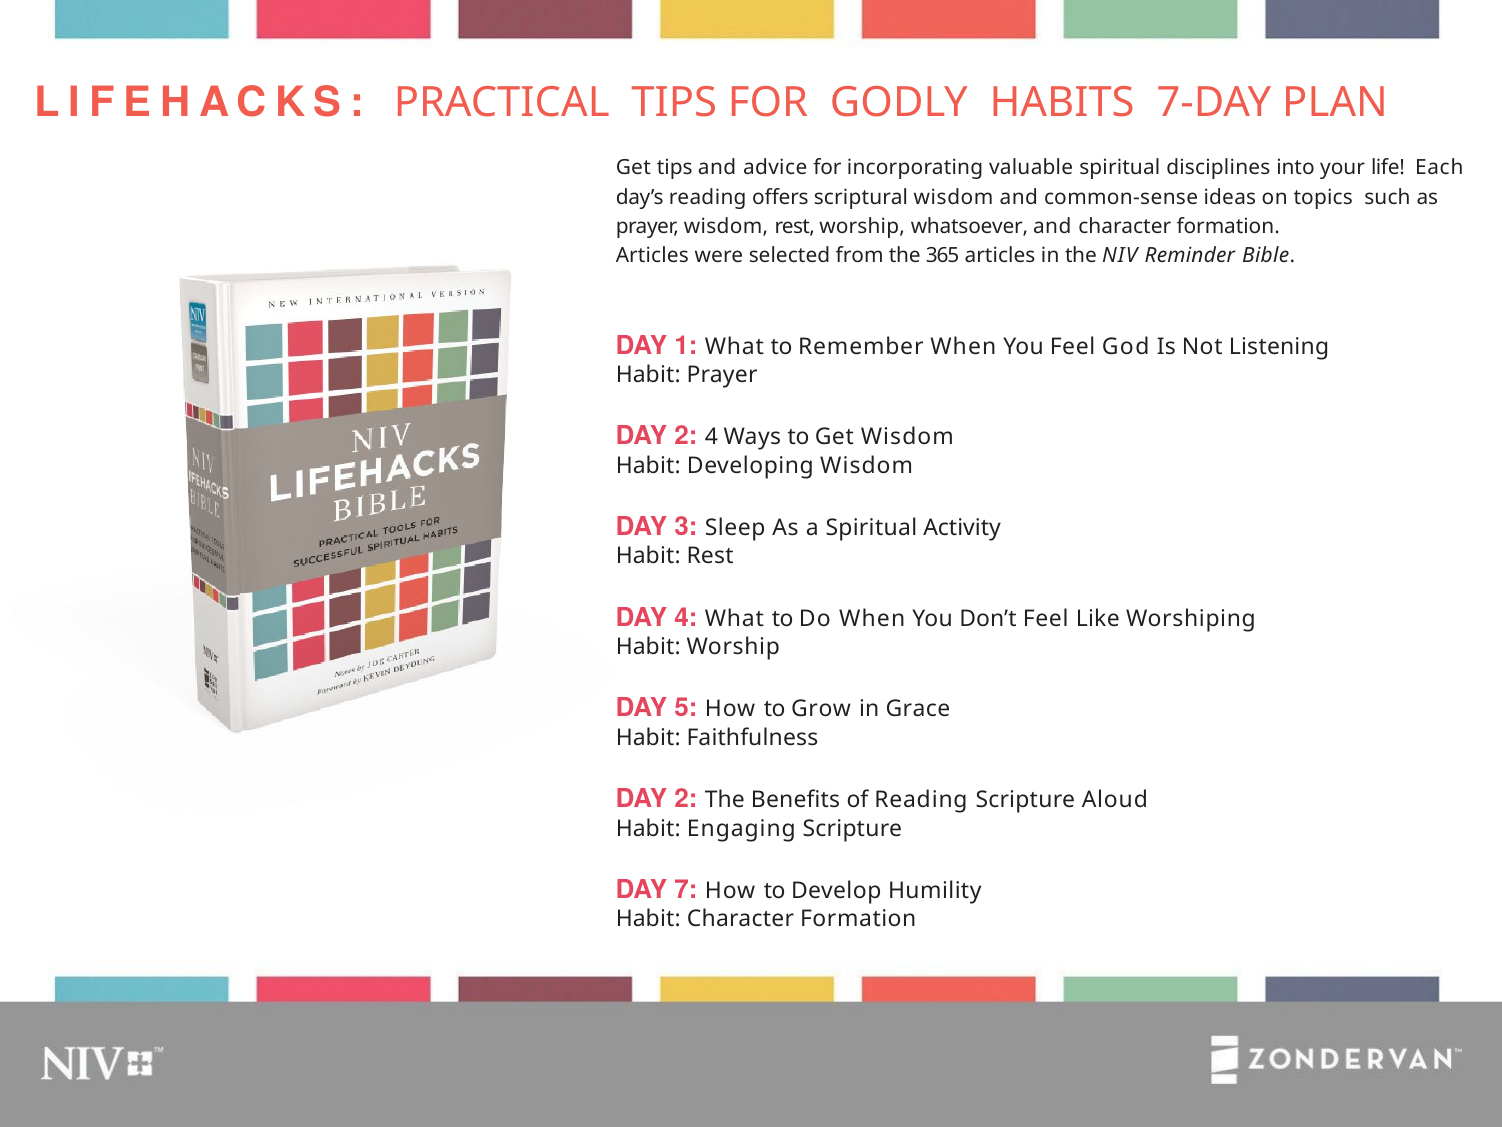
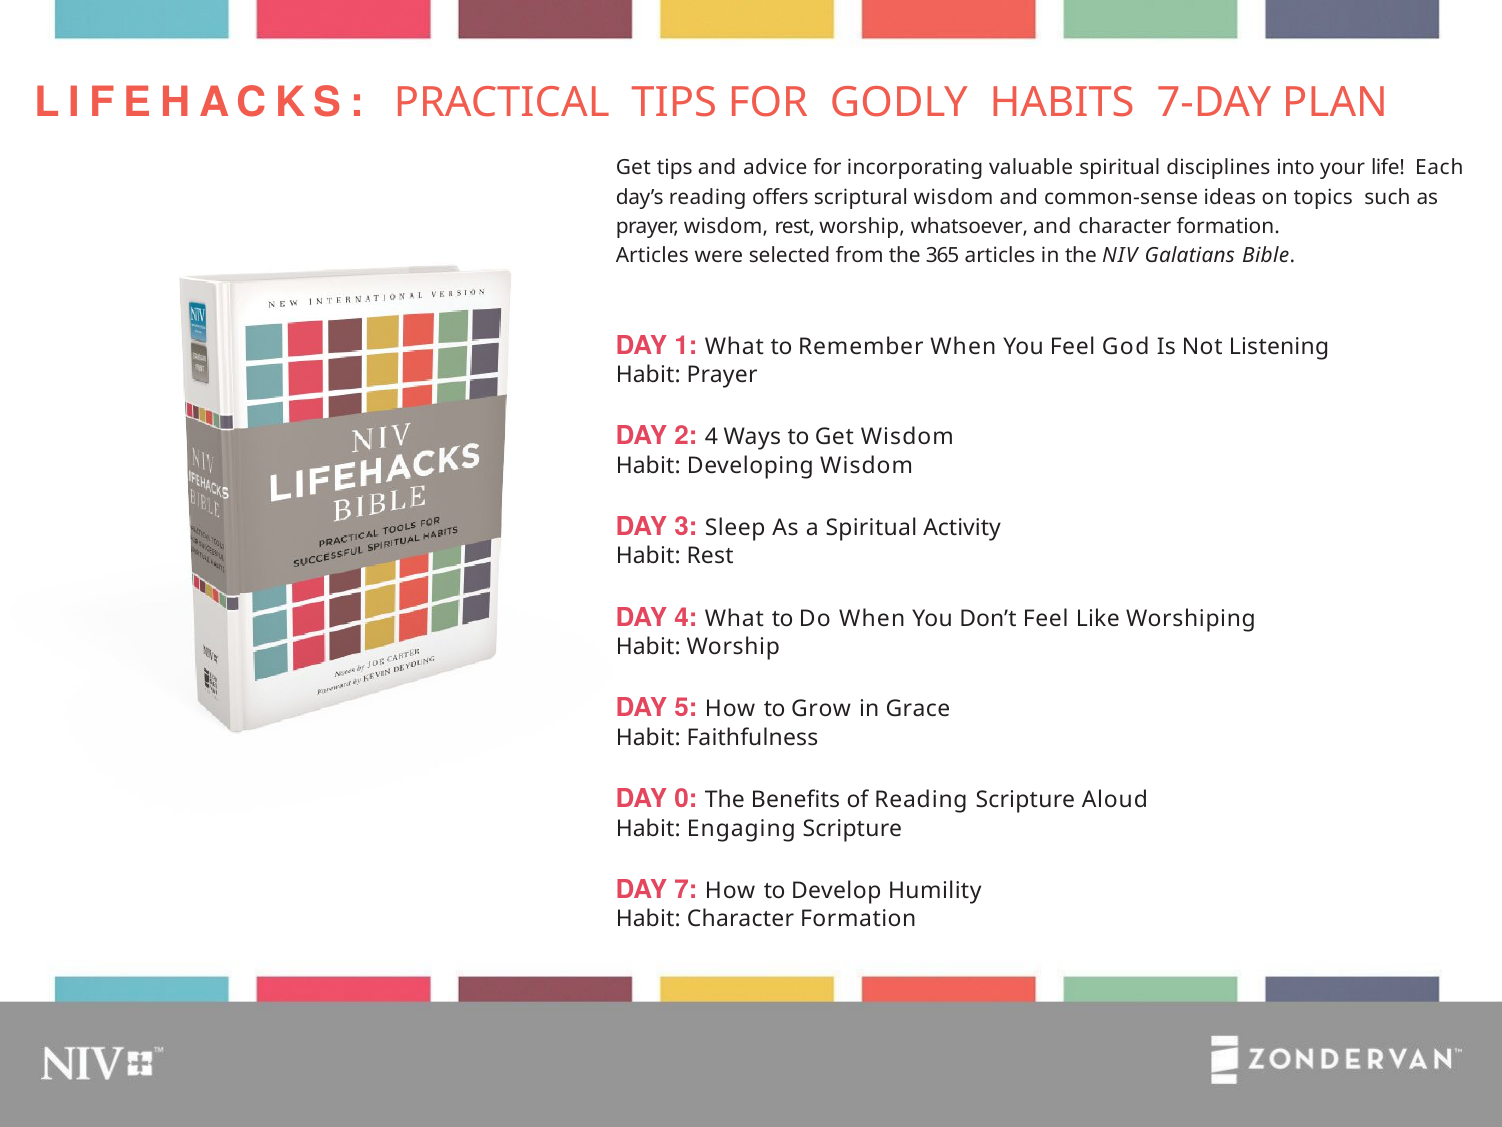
Reminder: Reminder -> Galatians
2 at (686, 799): 2 -> 0
